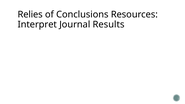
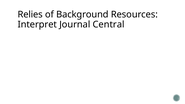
Conclusions: Conclusions -> Background
Results: Results -> Central
